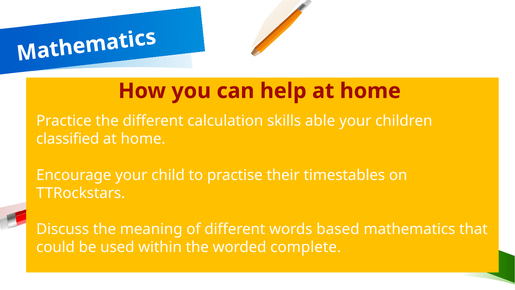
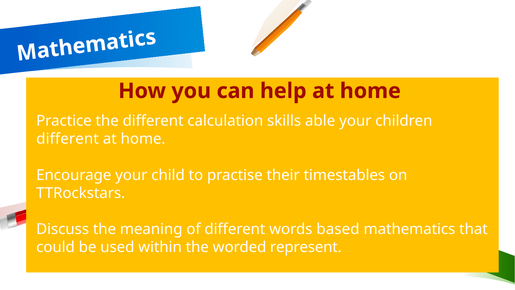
classified at (68, 139): classified -> different
complete: complete -> represent
